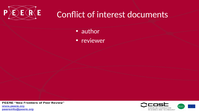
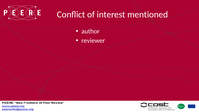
documents: documents -> mentioned
